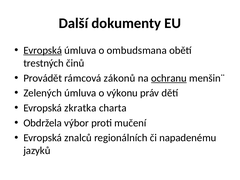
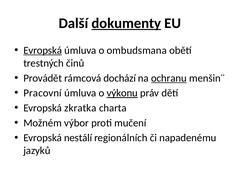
dokumenty underline: none -> present
zákonů: zákonů -> dochází
Zelených: Zelených -> Pracovní
výkonu underline: none -> present
Obdržela: Obdržela -> Možném
znalců: znalců -> nestálí
